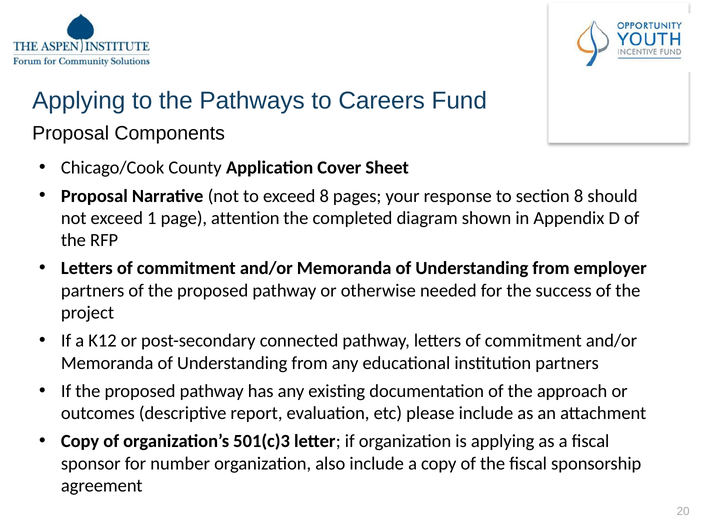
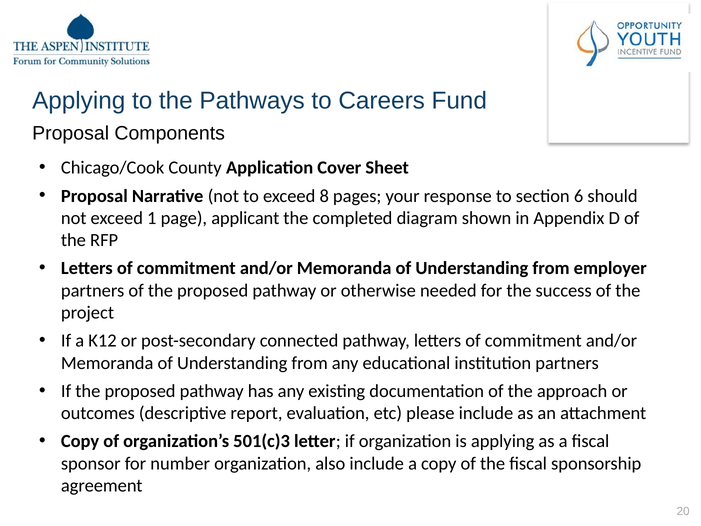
section 8: 8 -> 6
attention: attention -> applicant
